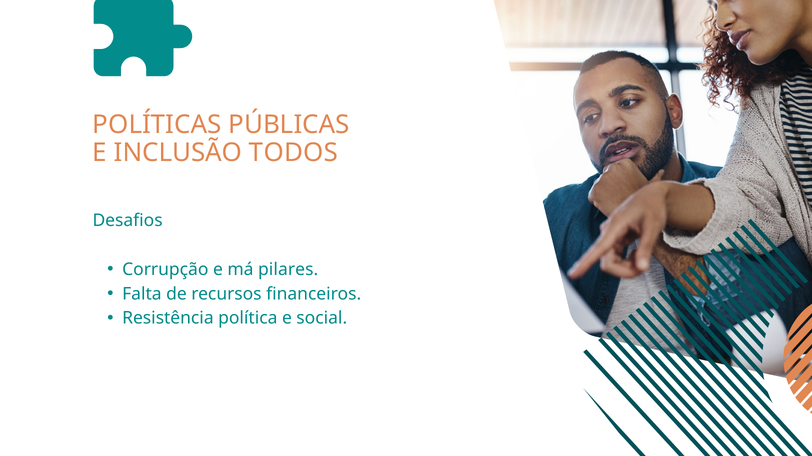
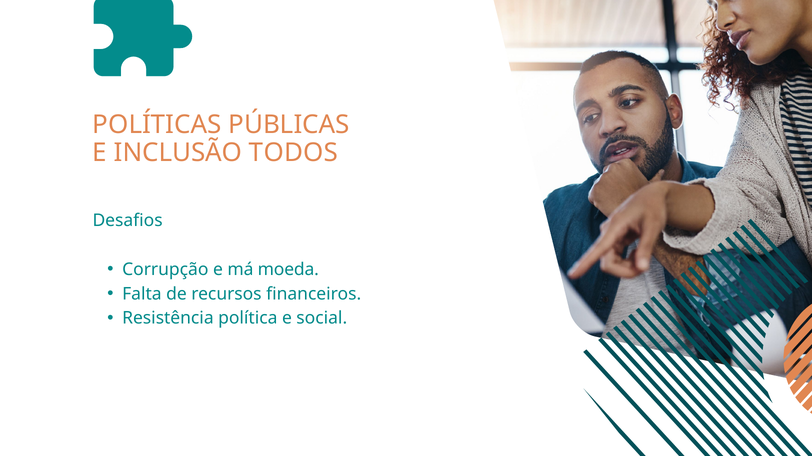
pilares: pilares -> moeda
